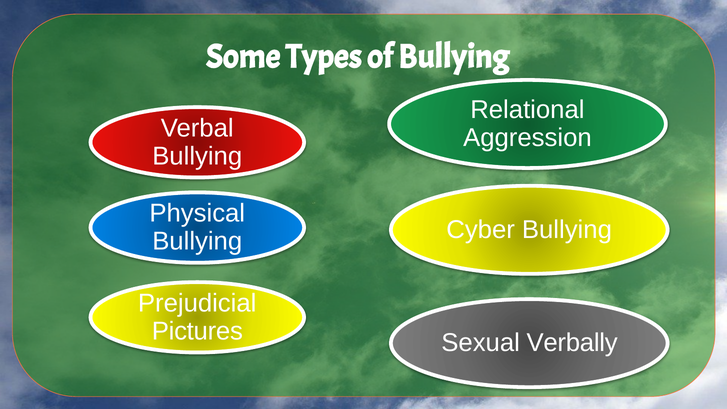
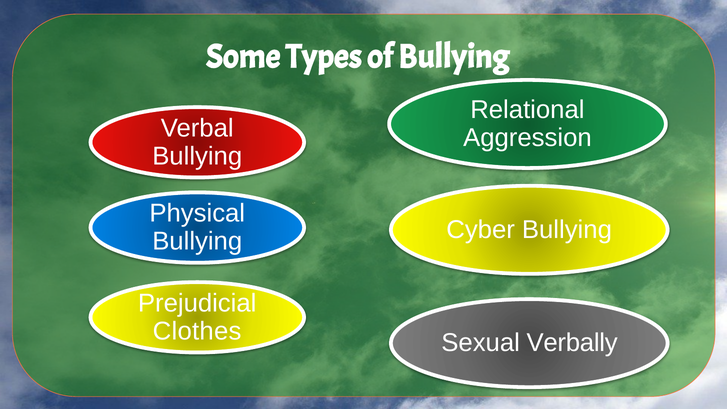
Pictures: Pictures -> Clothes
